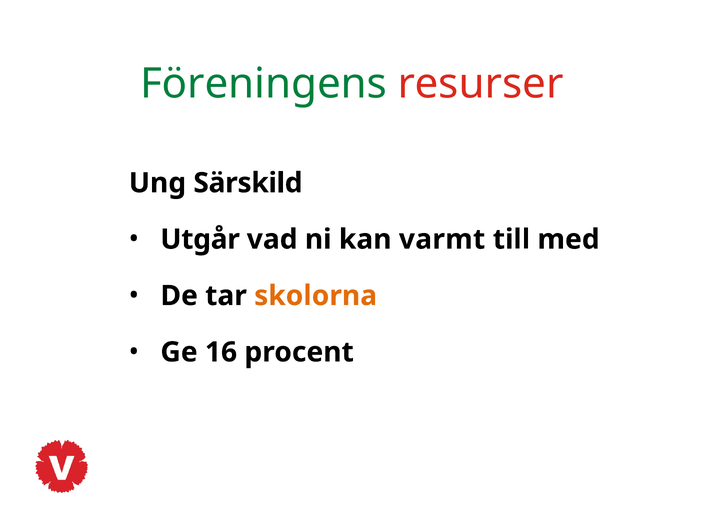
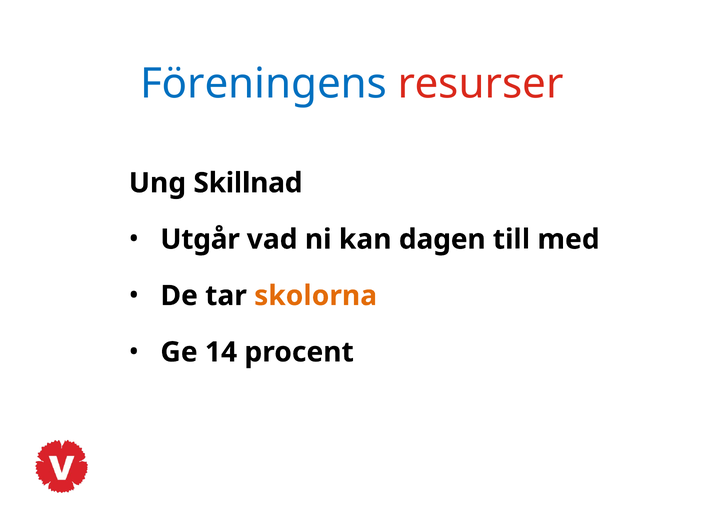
Föreningens colour: green -> blue
Särskild: Särskild -> Skillnad
varmt: varmt -> dagen
16: 16 -> 14
